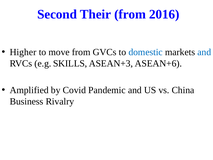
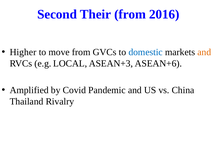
and at (204, 52) colour: blue -> orange
SKILLS: SKILLS -> LOCAL
Business: Business -> Thailand
